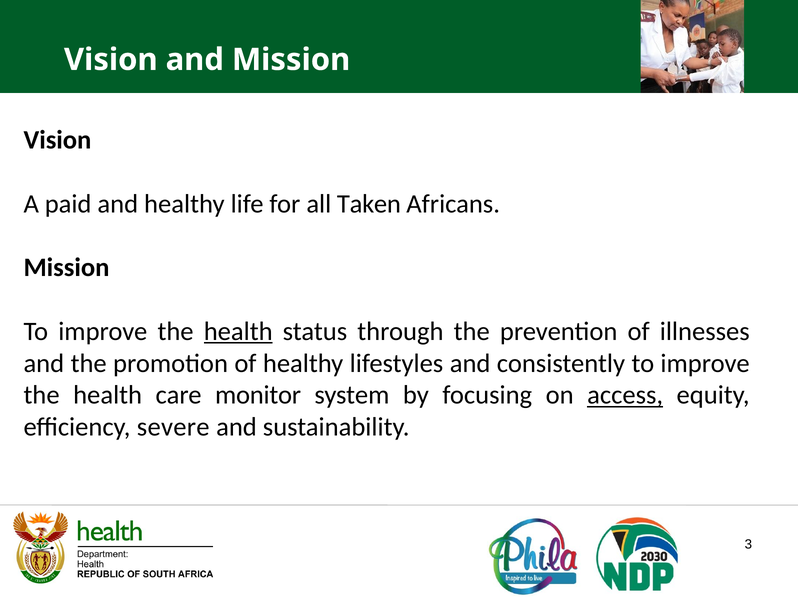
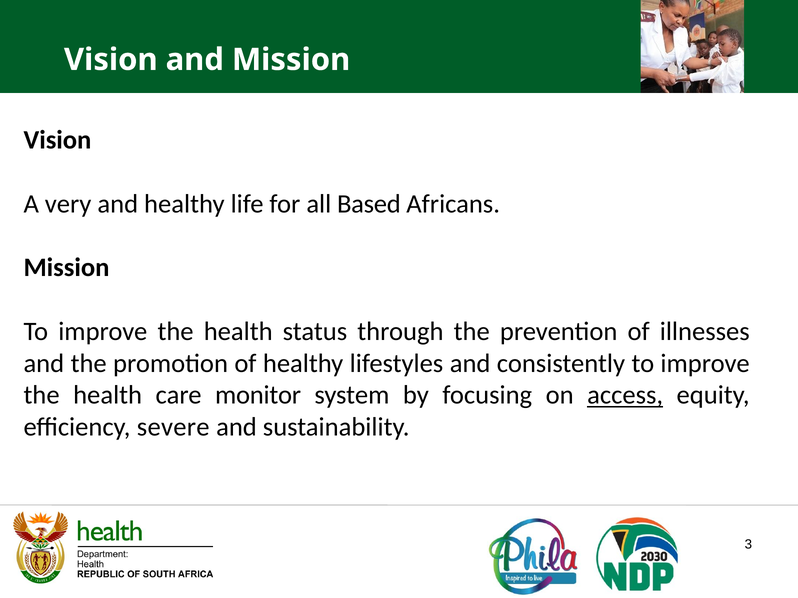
paid: paid -> very
Taken: Taken -> Based
health at (238, 332) underline: present -> none
